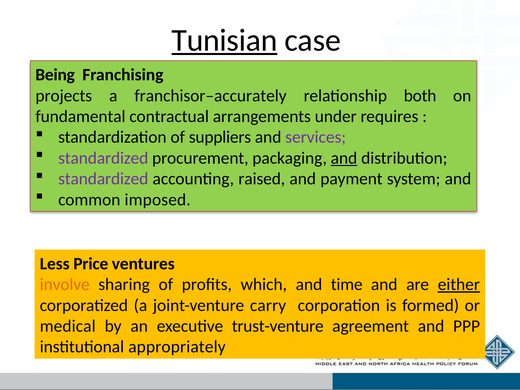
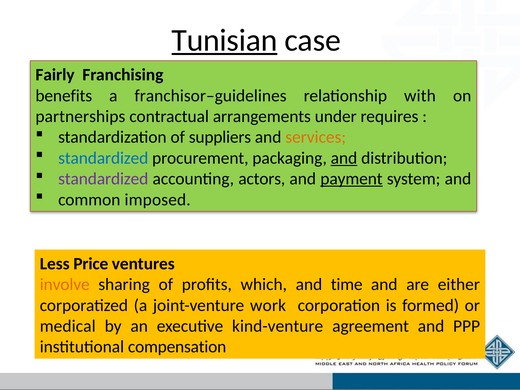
Being: Being -> Fairly
projects: projects -> benefits
franchisor–accurately: franchisor–accurately -> franchisor–guidelines
both: both -> with
fundamental: fundamental -> partnerships
services colour: purple -> orange
standardized at (103, 158) colour: purple -> blue
raised: raised -> actors
payment underline: none -> present
either underline: present -> none
carry: carry -> work
trust-venture: trust-venture -> kind-venture
appropriately: appropriately -> compensation
